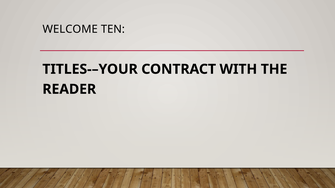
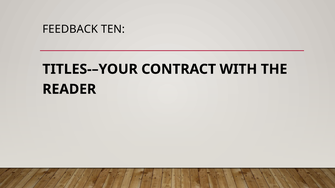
WELCOME: WELCOME -> FEEDBACK
